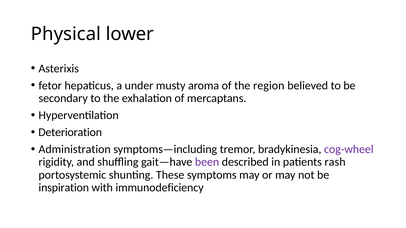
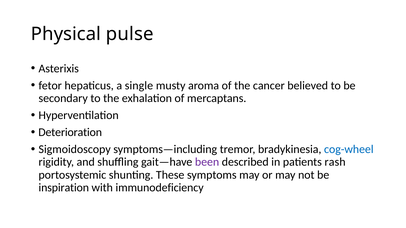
lower: lower -> pulse
under: under -> single
region: region -> cancer
Administration: Administration -> Sigmoidoscopy
cog-wheel colour: purple -> blue
